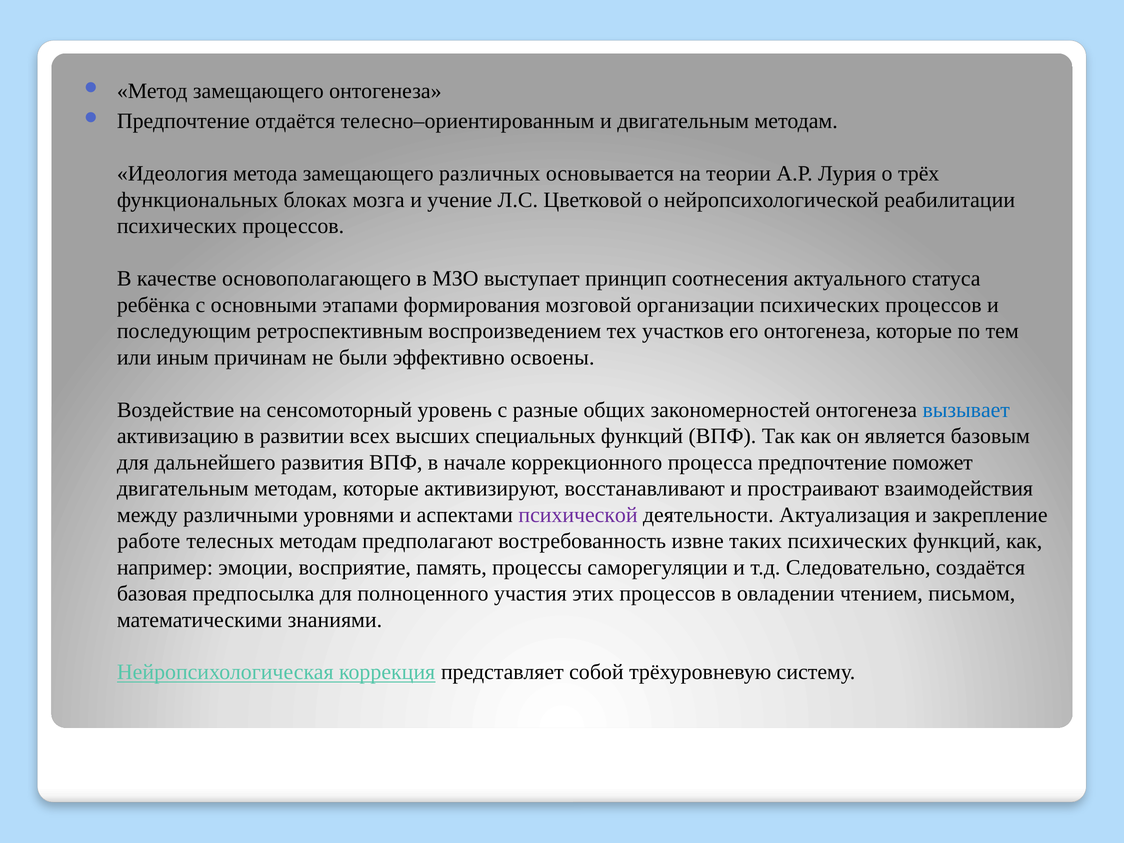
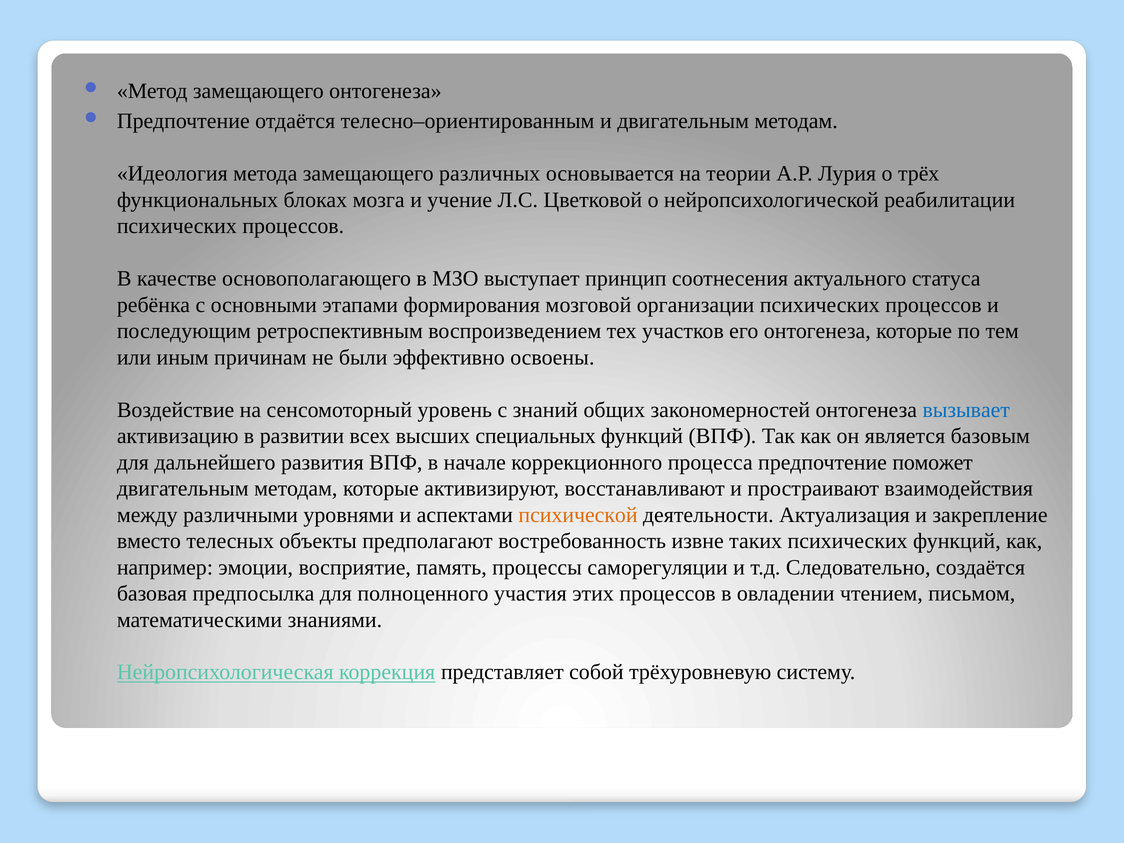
разные: разные -> знаний
психической colour: purple -> orange
работе: работе -> вместо
телесных методам: методам -> объекты
